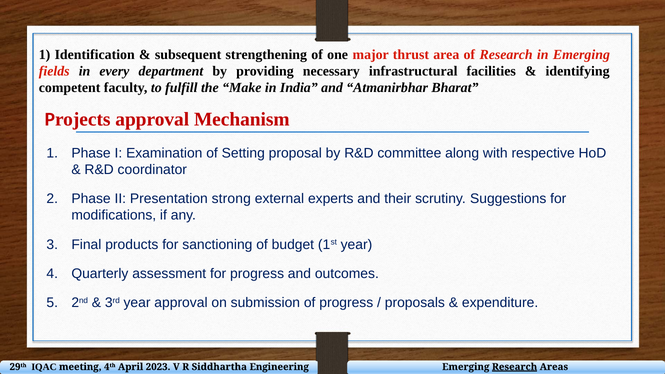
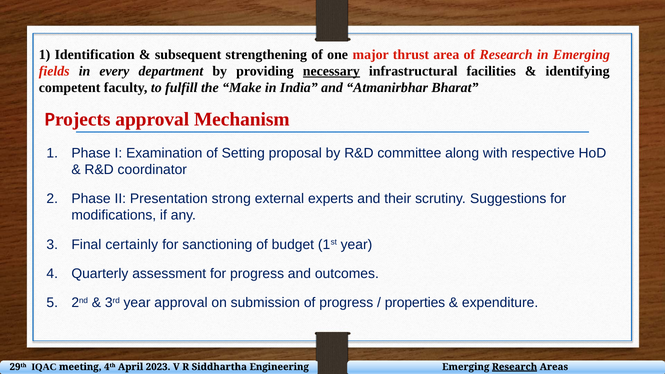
necessary underline: none -> present
products: products -> certainly
proposals: proposals -> properties
